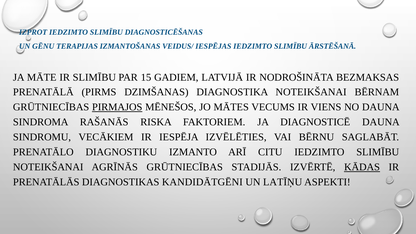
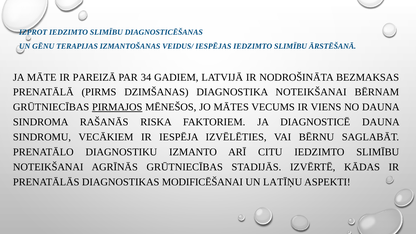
IR SLIMĪBU: SLIMĪBU -> PAREIZĀ
15: 15 -> 34
KĀDAS underline: present -> none
KANDIDĀTGĒNI: KANDIDĀTGĒNI -> MODIFICĒŠANAI
